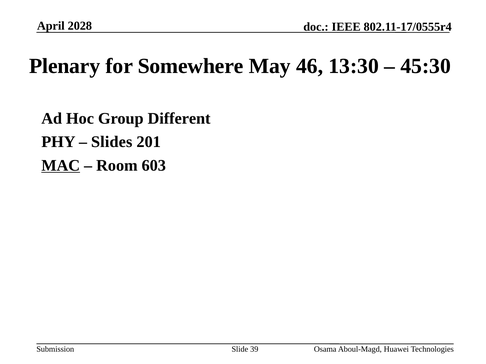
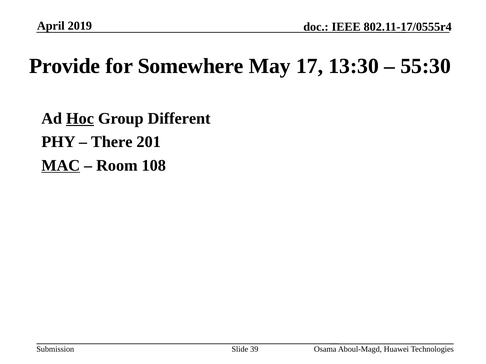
2028: 2028 -> 2019
Plenary: Plenary -> Provide
46: 46 -> 17
45:30: 45:30 -> 55:30
Hoc underline: none -> present
Slides: Slides -> There
603: 603 -> 108
